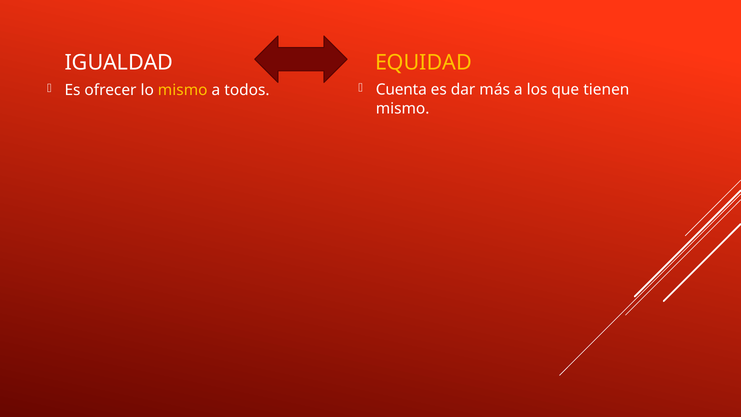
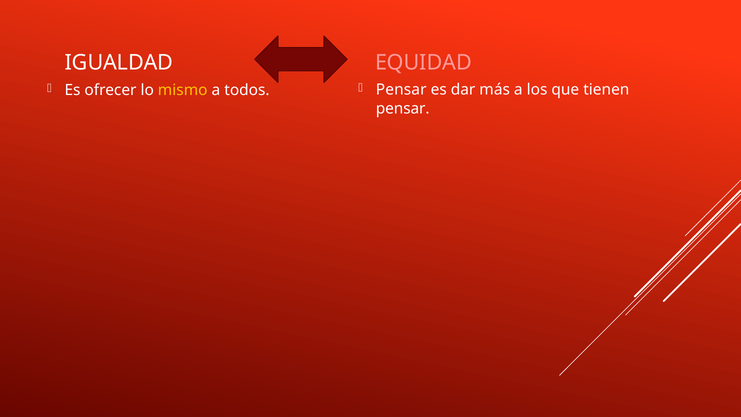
EQUIDAD colour: yellow -> pink
Cuenta at (401, 90): Cuenta -> Pensar
mismo at (403, 108): mismo -> pensar
